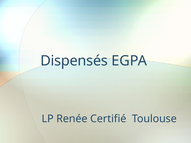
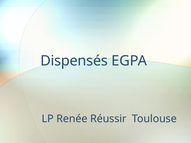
Certifié: Certifié -> Réussir
